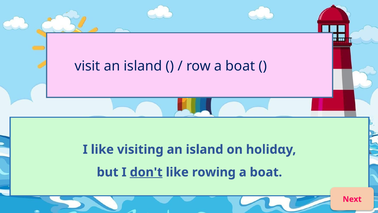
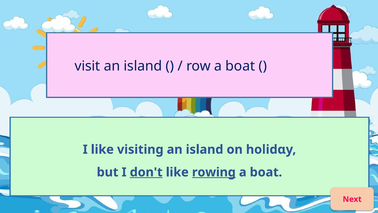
rowing underline: none -> present
